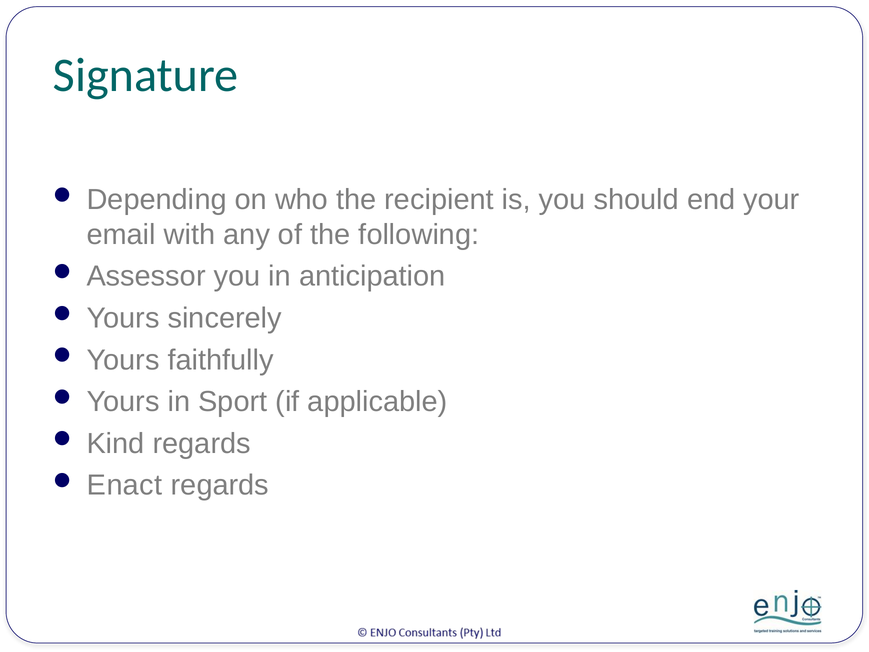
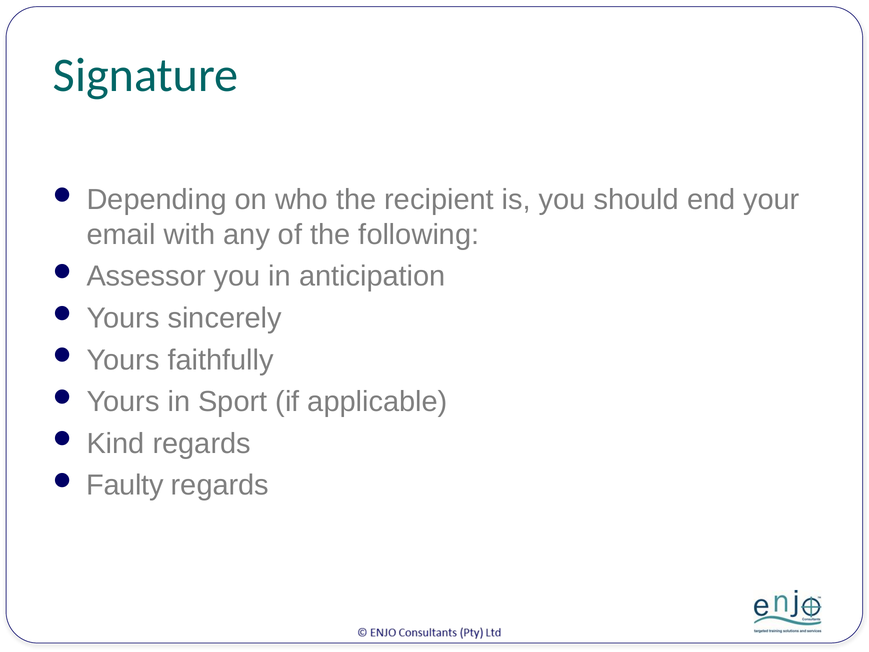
Enact: Enact -> Faulty
